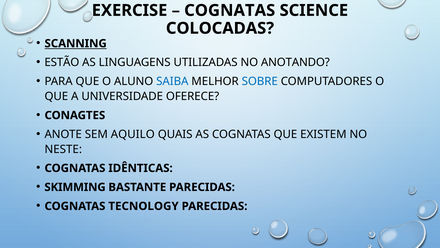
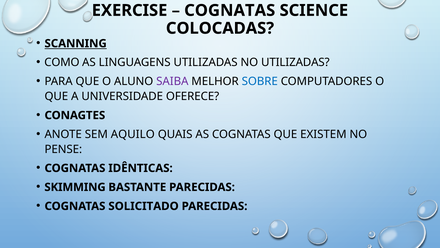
ESTÃO: ESTÃO -> COMO
NO ANOTANDO: ANOTANDO -> UTILIZADAS
SAIBA colour: blue -> purple
NESTE: NESTE -> PENSE
TECNOLOGY: TECNOLOGY -> SOLICITADO
